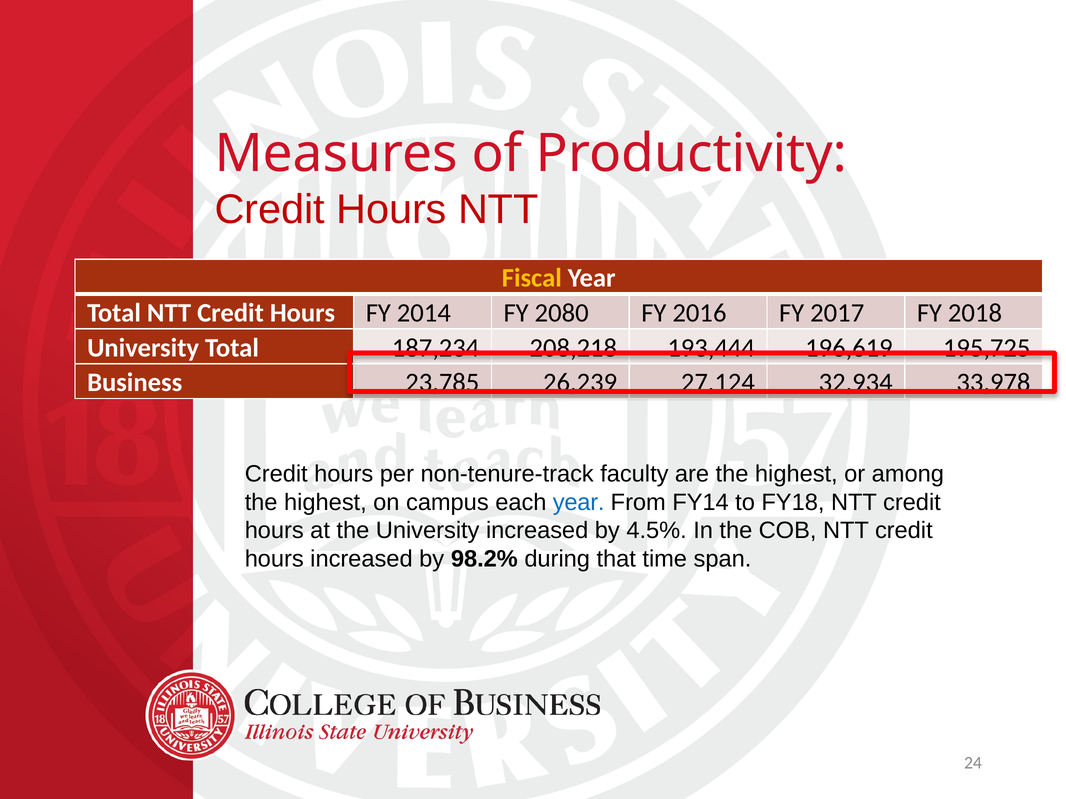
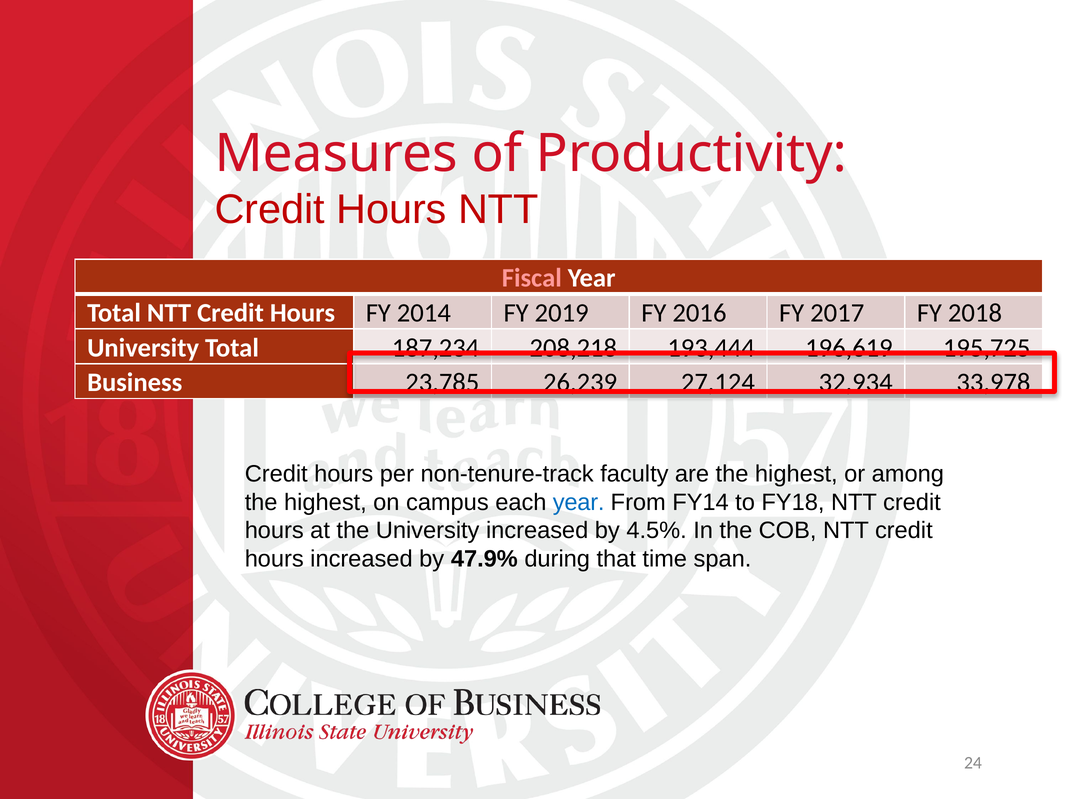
Fiscal colour: yellow -> pink
2080: 2080 -> 2019
98.2%: 98.2% -> 47.9%
